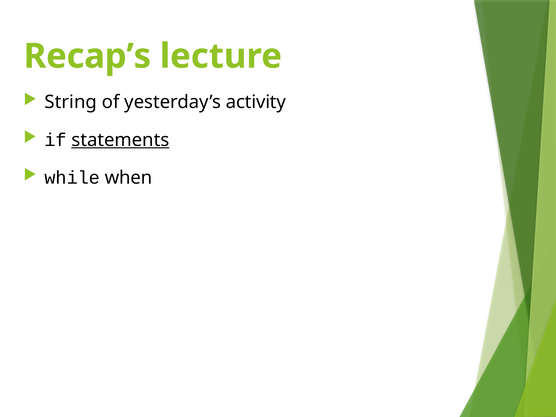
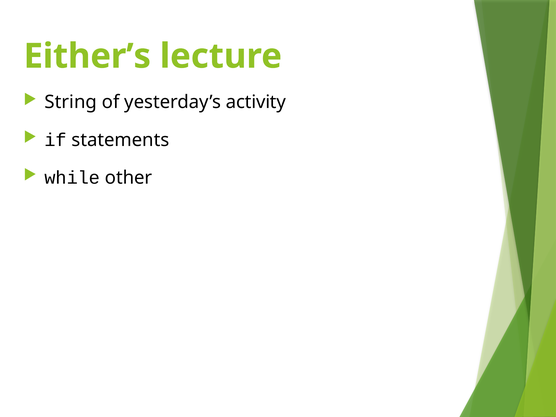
Recap’s: Recap’s -> Either’s
statements underline: present -> none
when: when -> other
